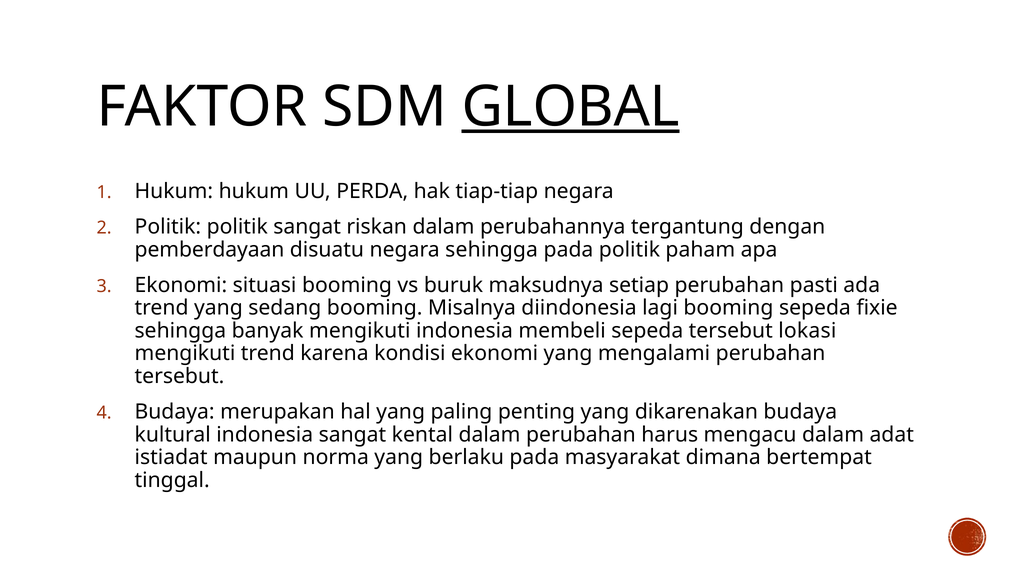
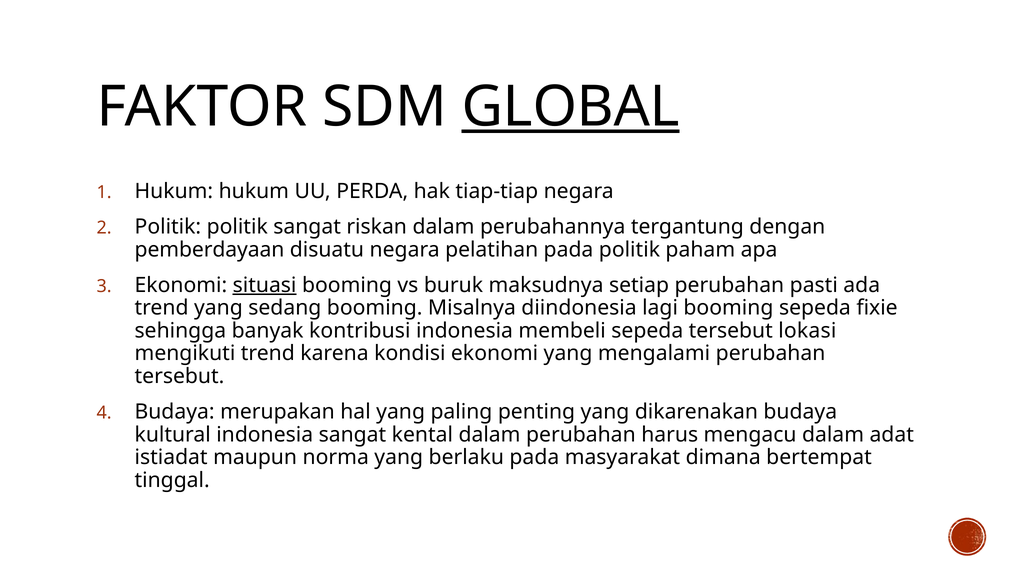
negara sehingga: sehingga -> pelatihan
situasi underline: none -> present
banyak mengikuti: mengikuti -> kontribusi
